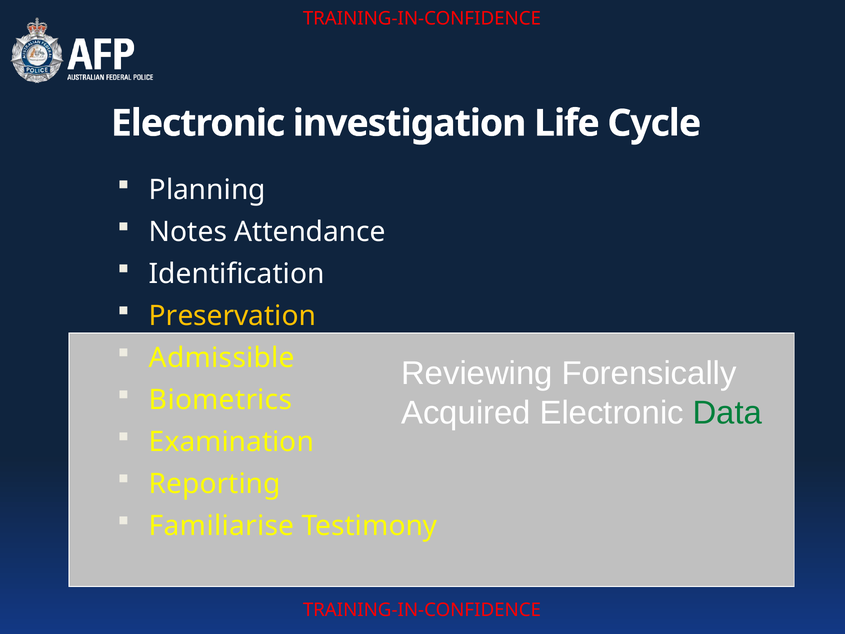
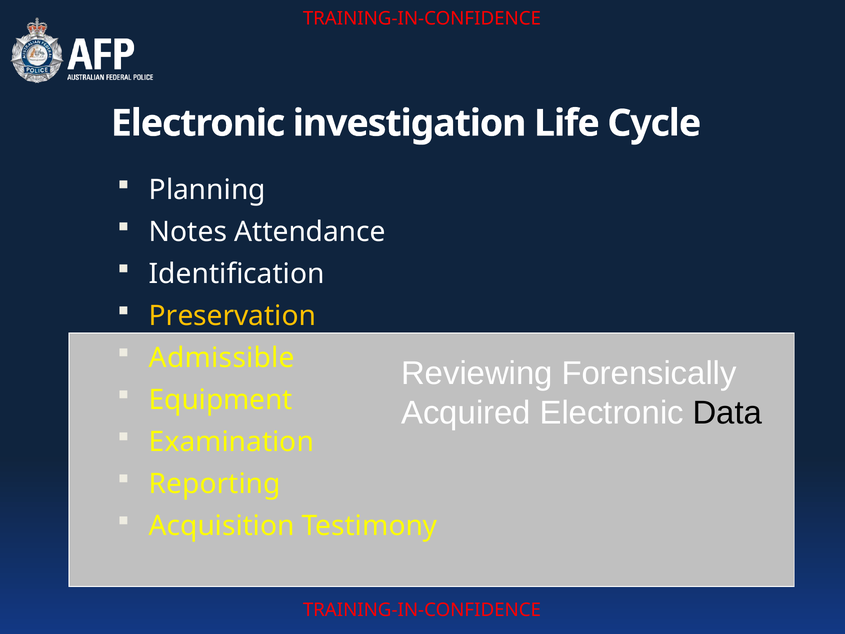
Biometrics: Biometrics -> Equipment
Data colour: green -> black
Familiarise: Familiarise -> Acquisition
